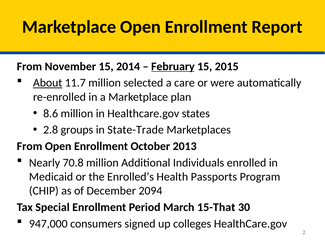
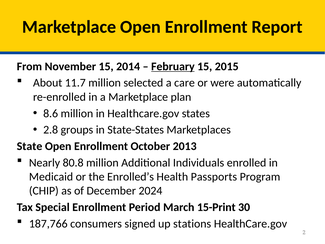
About underline: present -> none
State-Trade: State-Trade -> State-States
From at (30, 146): From -> State
70.8: 70.8 -> 80.8
2094: 2094 -> 2024
15-That: 15-That -> 15-Print
947,000: 947,000 -> 187,766
colleges: colleges -> stations
